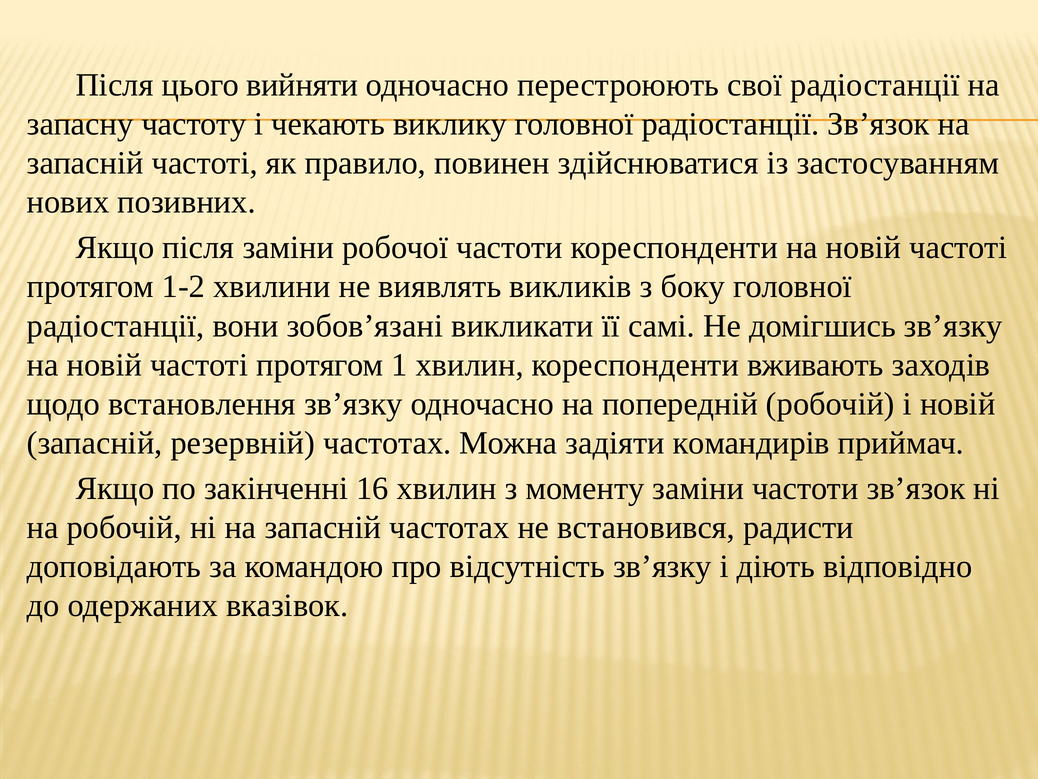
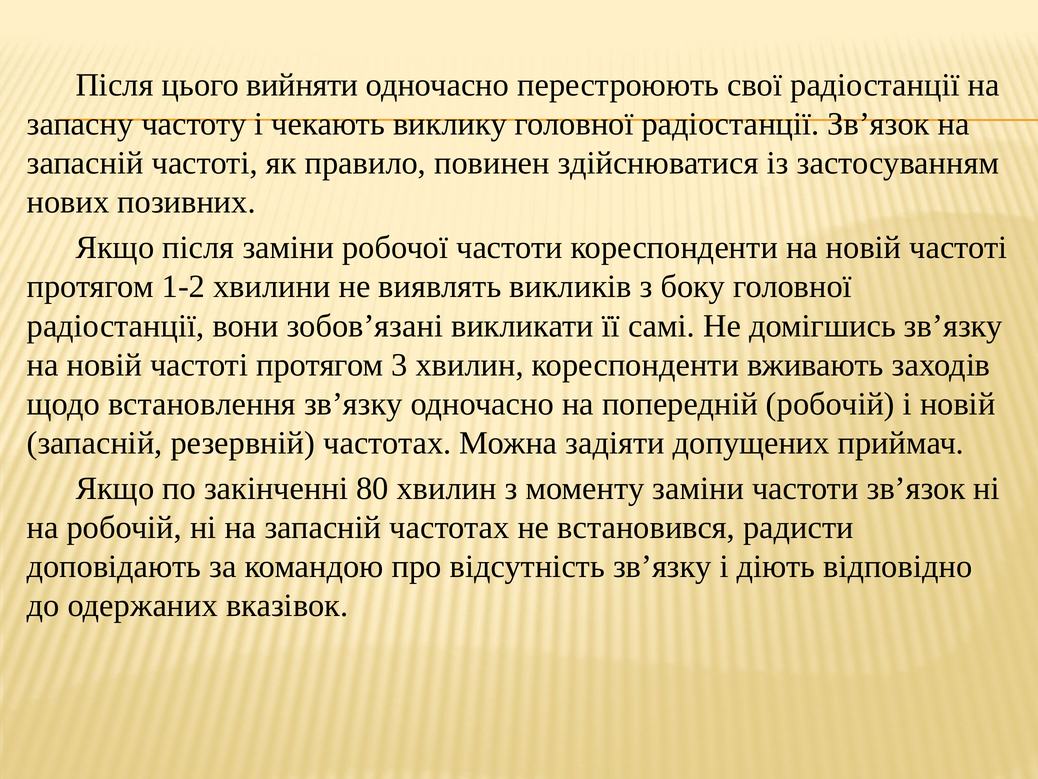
1: 1 -> 3
командирів: командирів -> допущених
16: 16 -> 80
